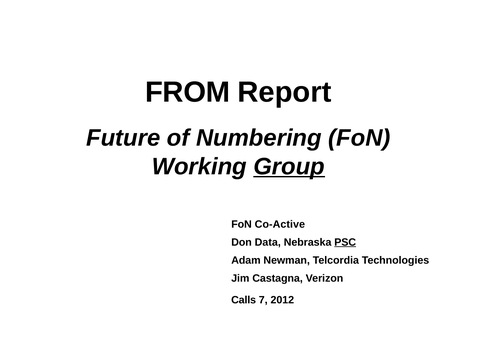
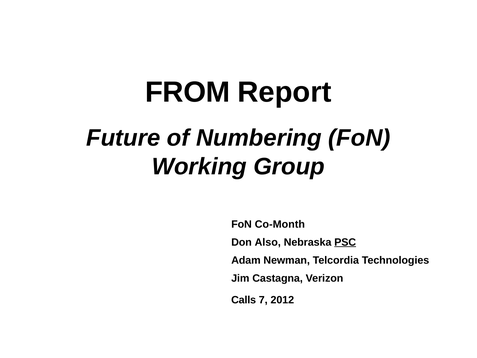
Group underline: present -> none
Co-Active: Co-Active -> Co-Month
Data: Data -> Also
